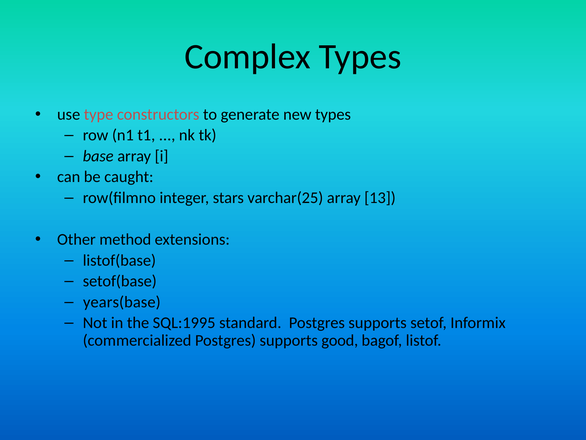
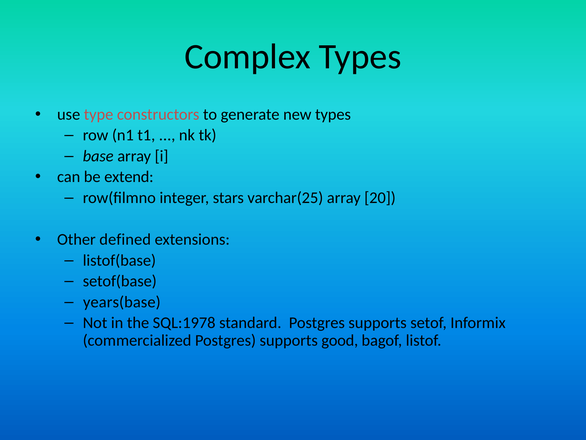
caught: caught -> extend
13: 13 -> 20
method: method -> defined
SQL:1995: SQL:1995 -> SQL:1978
